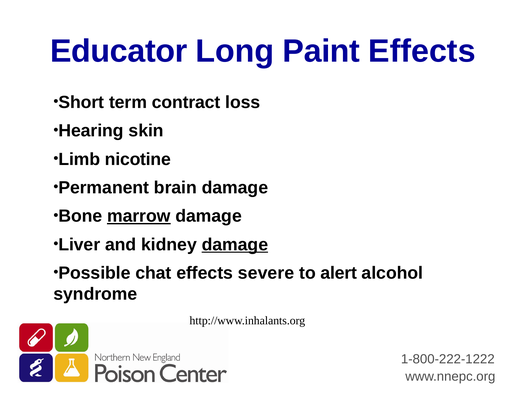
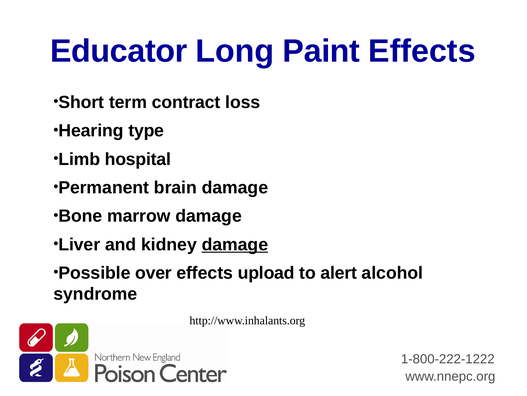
skin: skin -> type
nicotine: nicotine -> hospital
marrow underline: present -> none
chat: chat -> over
severe: severe -> upload
